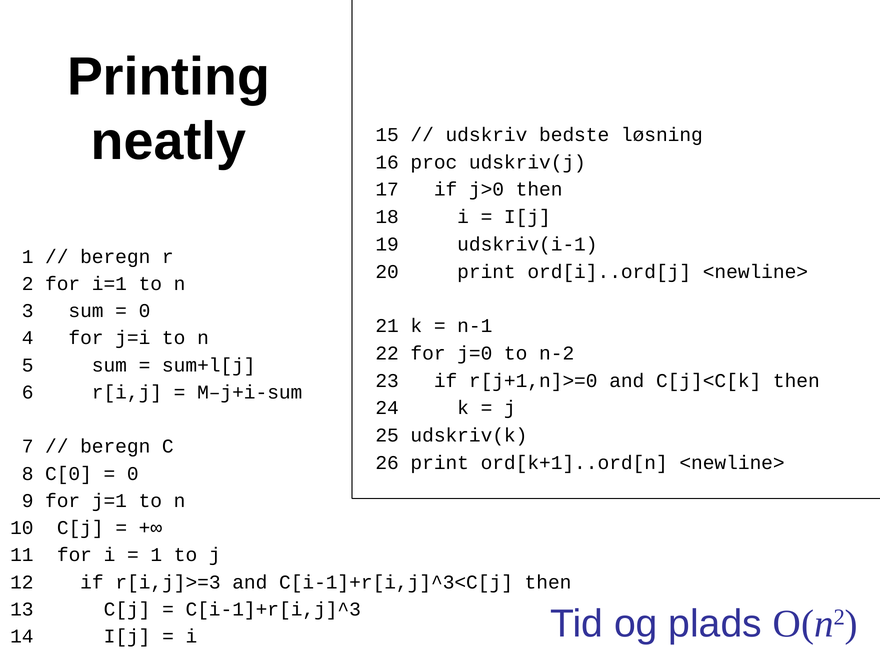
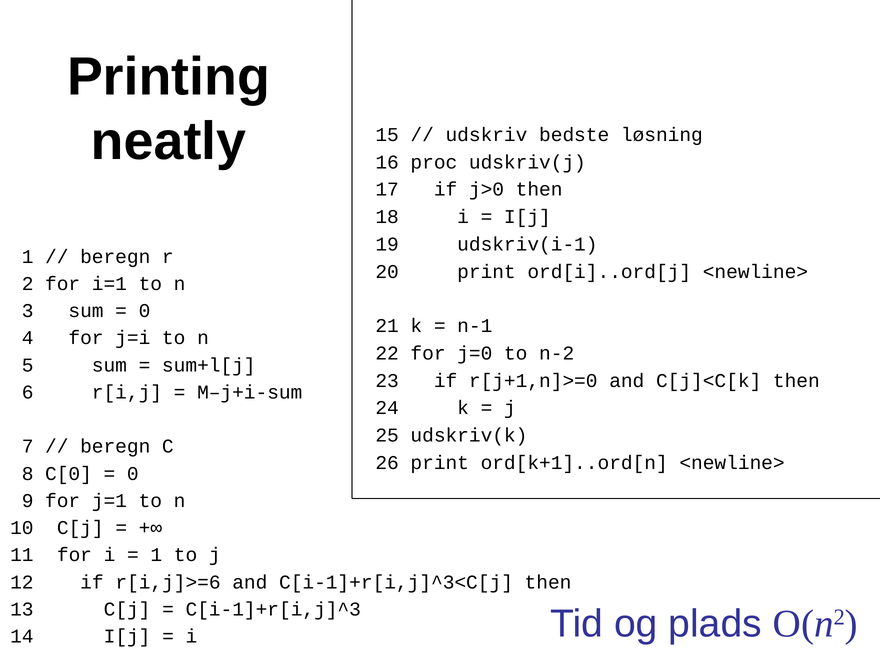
r[i,j]>=3: r[i,j]>=3 -> r[i,j]>=6
